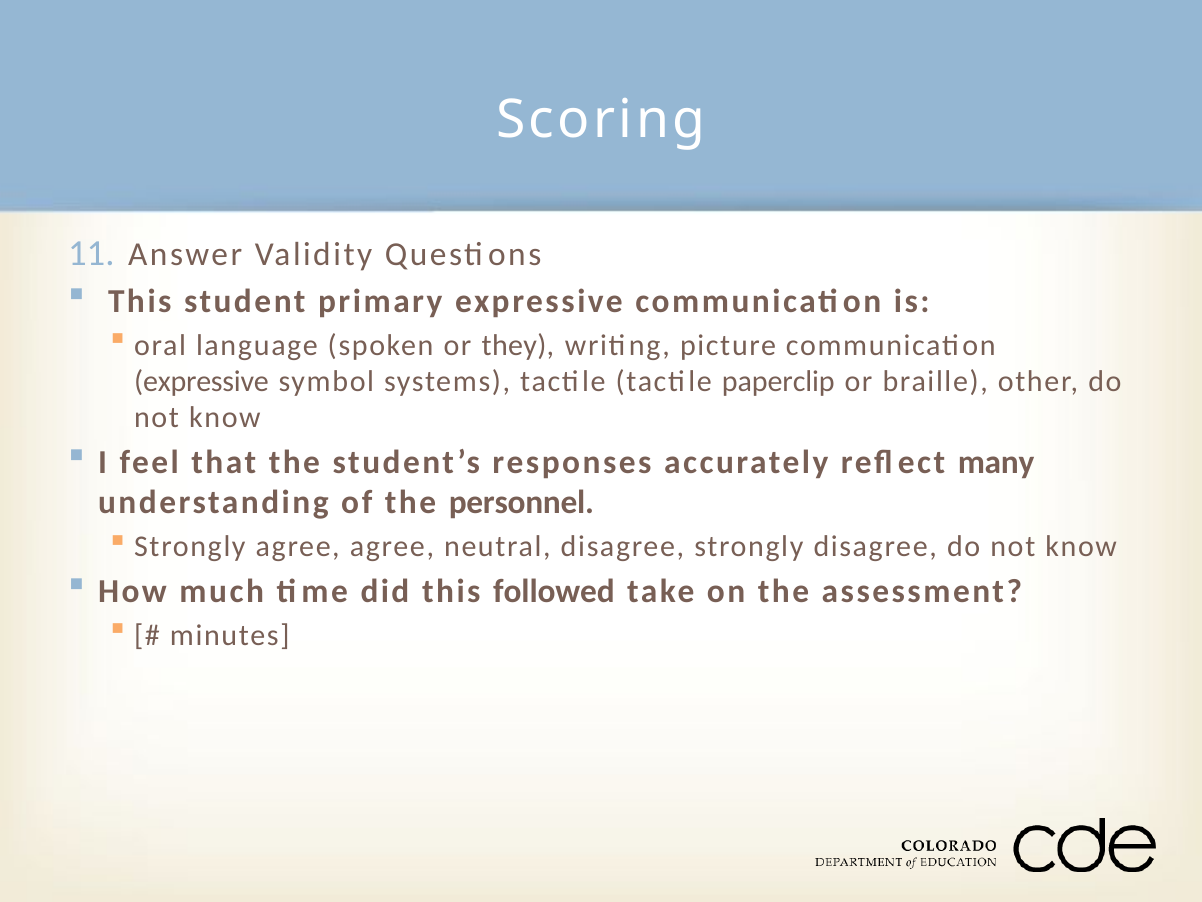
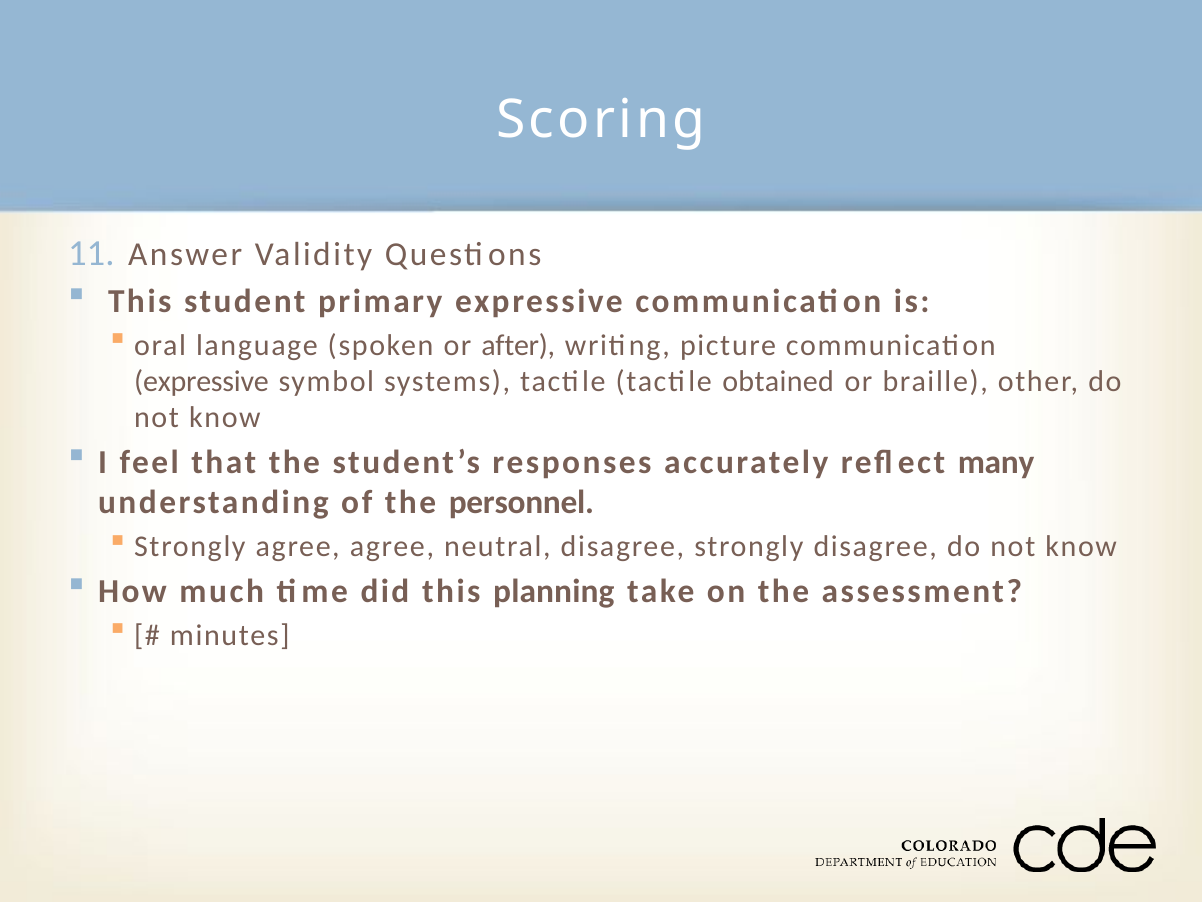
they: they -> after
paperclip: paperclip -> obtained
followed: followed -> planning
